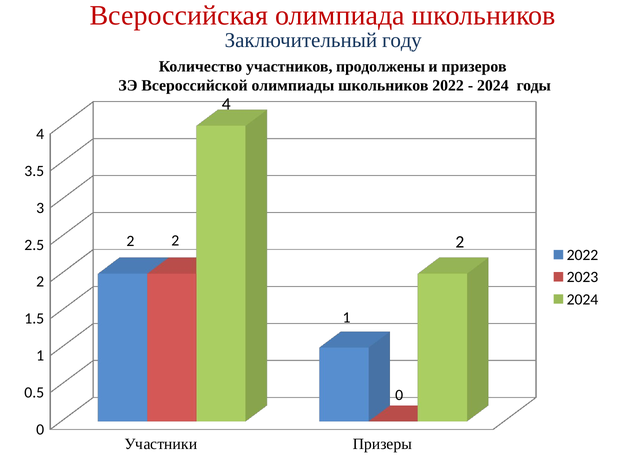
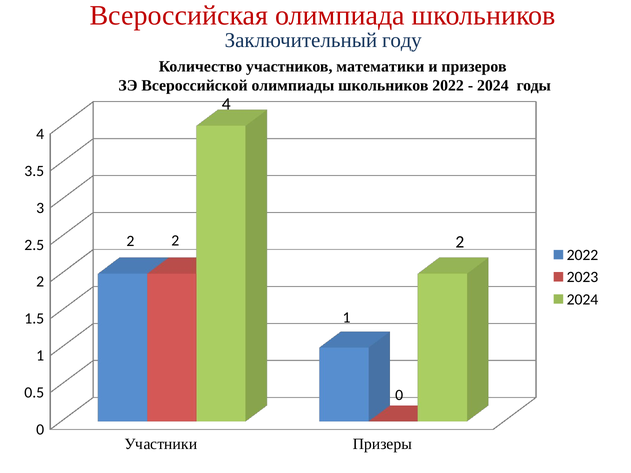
продолжены: продолжены -> математики
